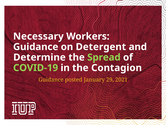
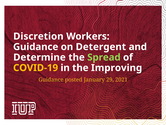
Necessary: Necessary -> Discretion
COVID-19 colour: light green -> yellow
Contagion: Contagion -> Improving
